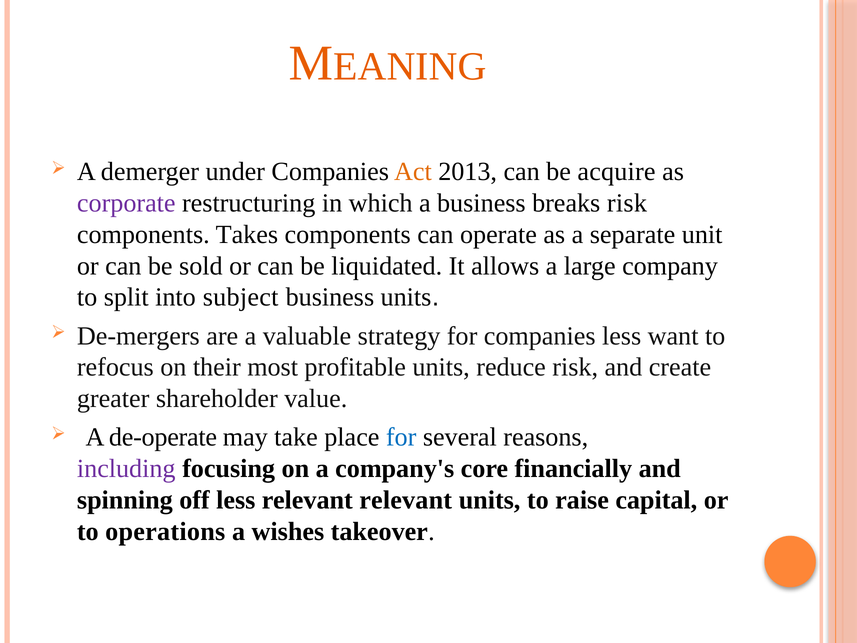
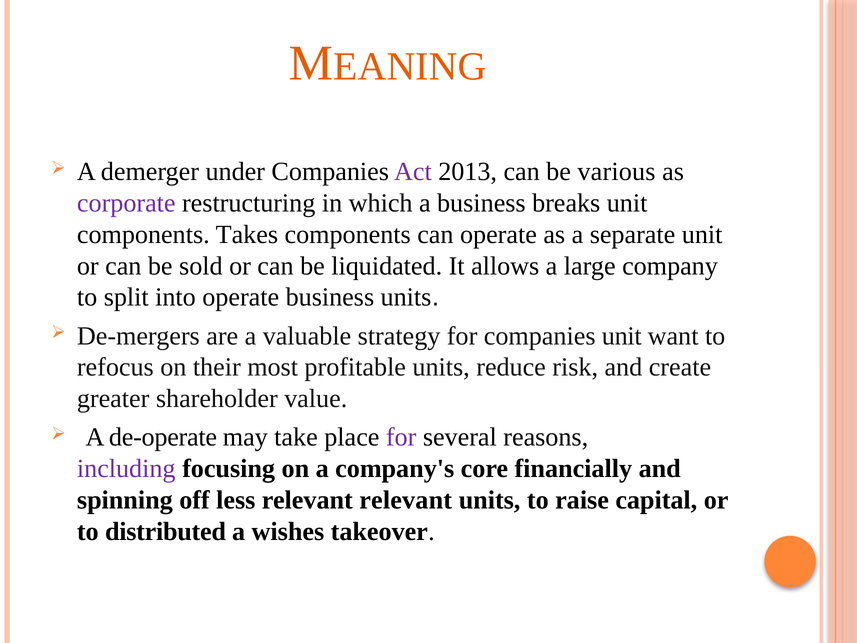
Act colour: orange -> purple
acquire: acquire -> various
breaks risk: risk -> unit
into subject: subject -> operate
companies less: less -> unit
for at (401, 437) colour: blue -> purple
operations: operations -> distributed
